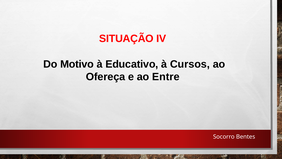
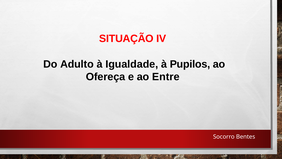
Motivo: Motivo -> Adulto
Educativo: Educativo -> Igualdade
Cursos: Cursos -> Pupilos
